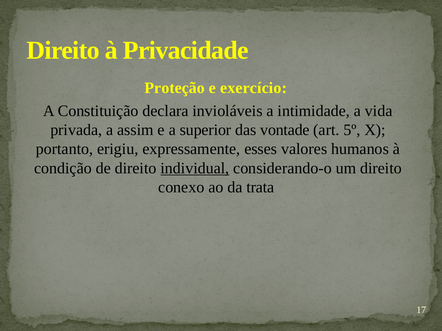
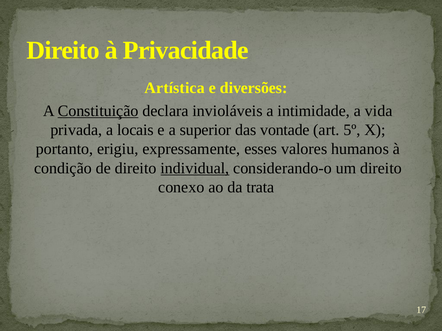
Proteção: Proteção -> Artística
exercício: exercício -> diversões
Constituição underline: none -> present
assim: assim -> locais
